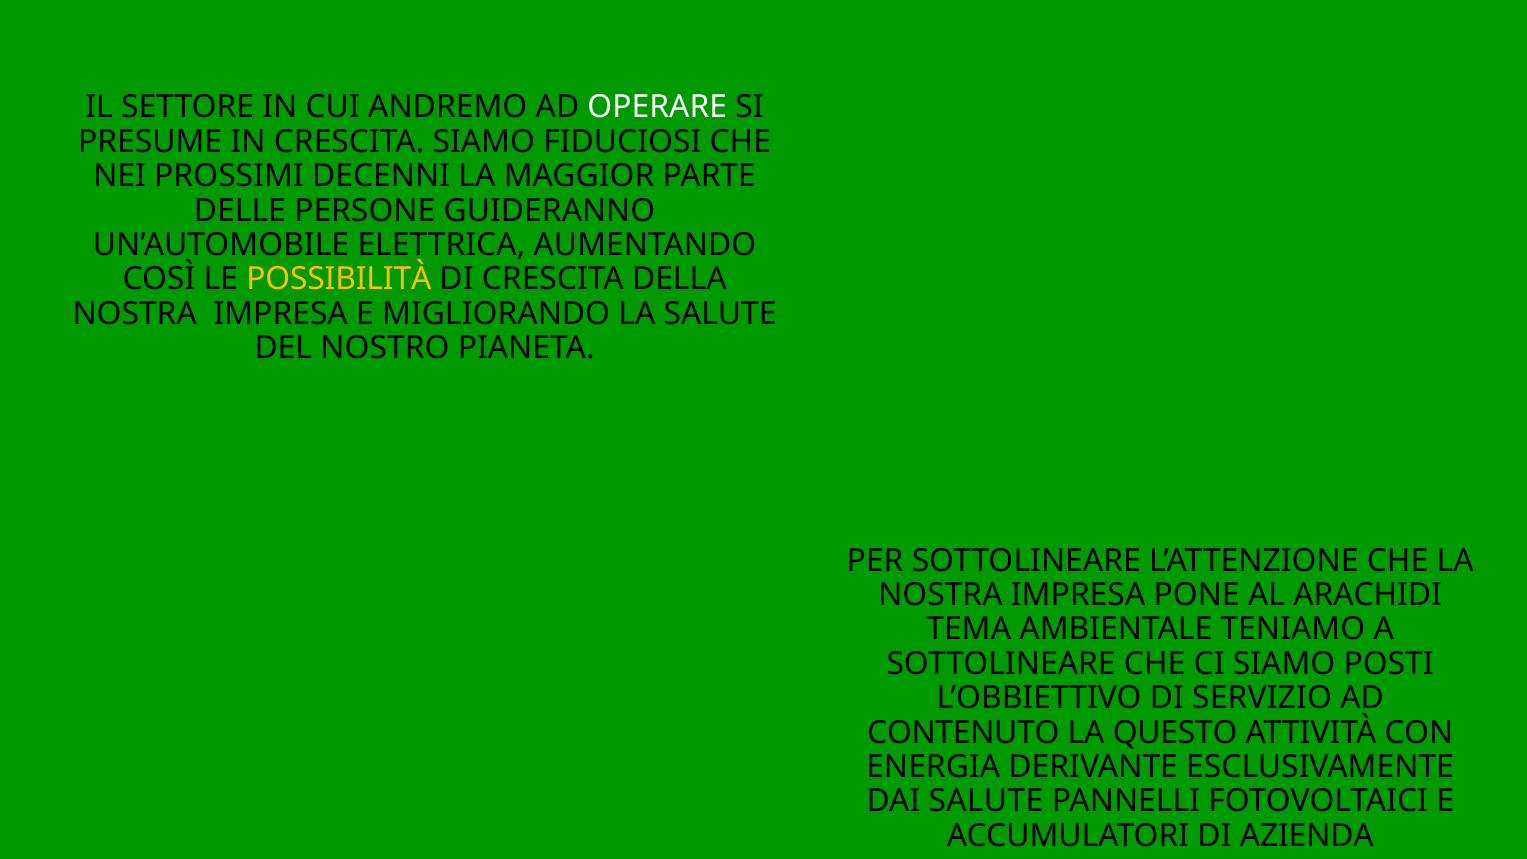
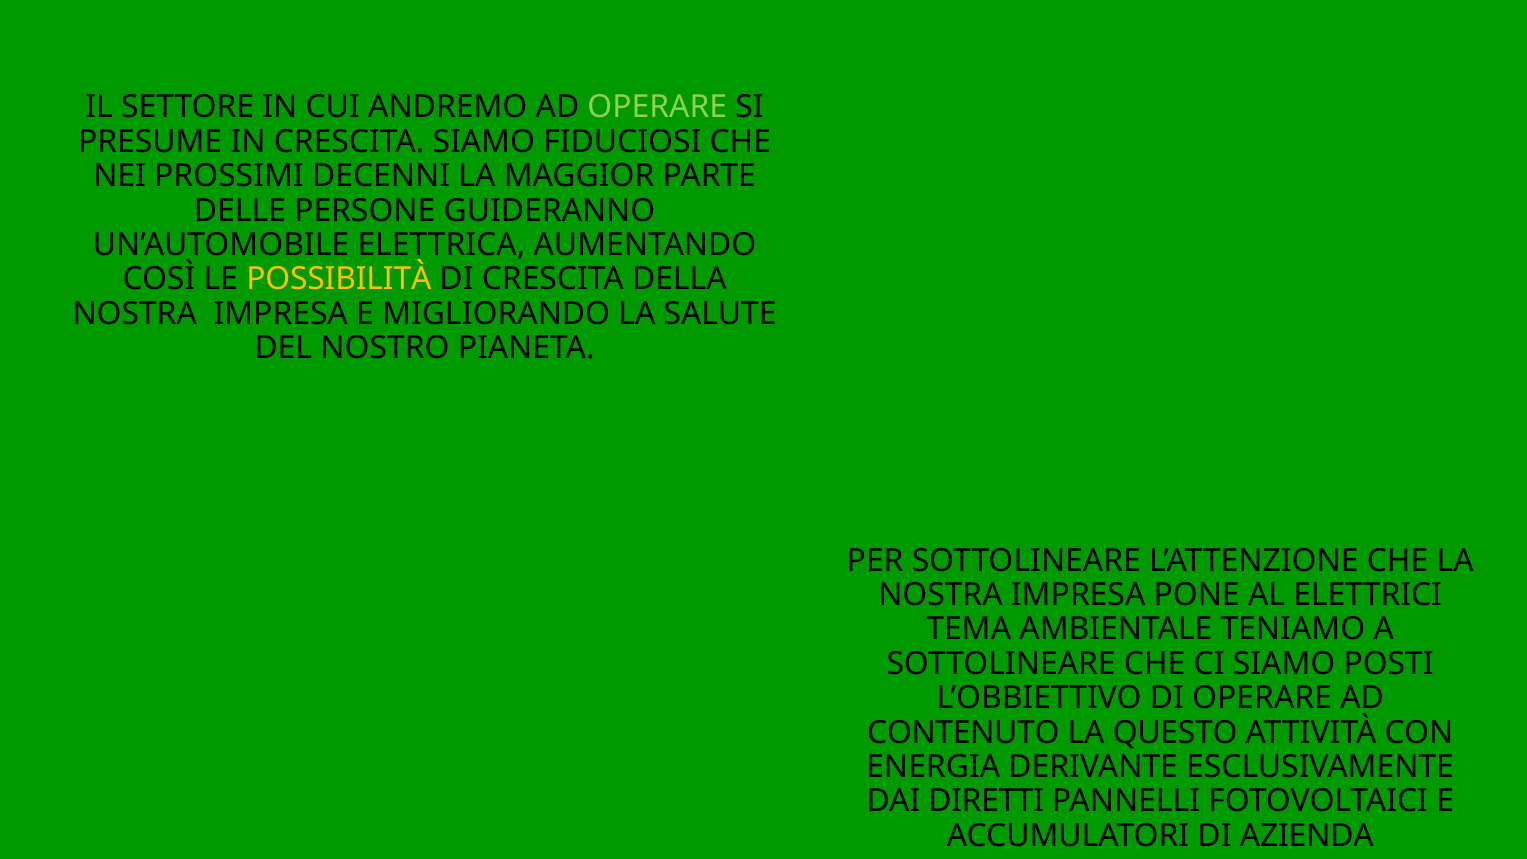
OPERARE at (657, 107) colour: white -> light green
ARACHIDI: ARACHIDI -> ELETTRICI
DI SERVIZIO: SERVIZIO -> OPERARE
DAI SALUTE: SALUTE -> DIRETTI
